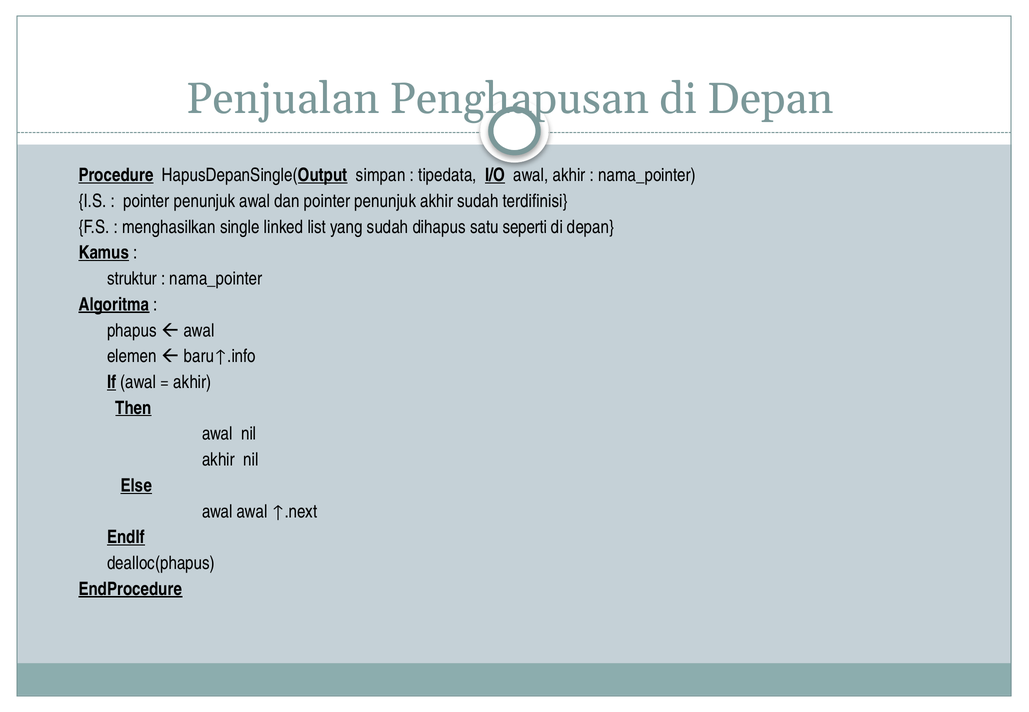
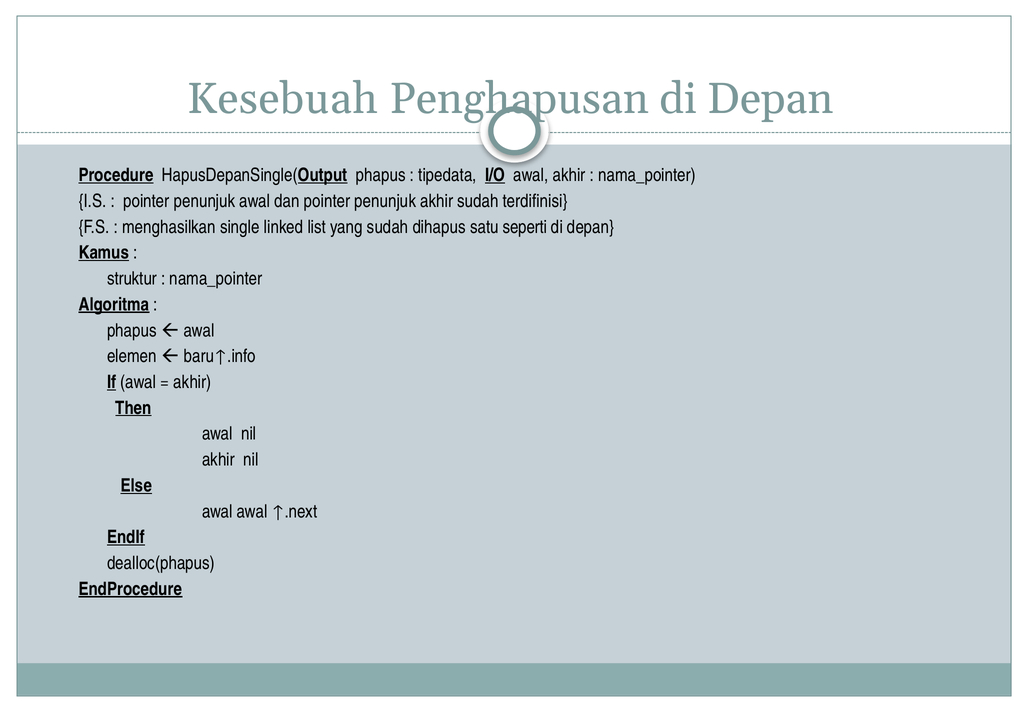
Penjualan: Penjualan -> Kesebuah
HapusDepanSingle(Output simpan: simpan -> phapus
